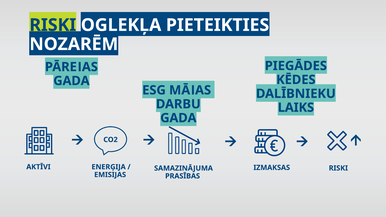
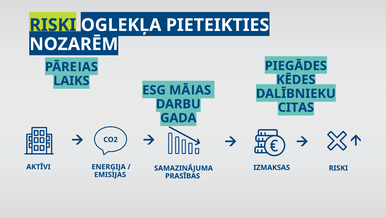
GADA at (71, 81): GADA -> LAIKS
LAIKS: LAIKS -> CITAS
